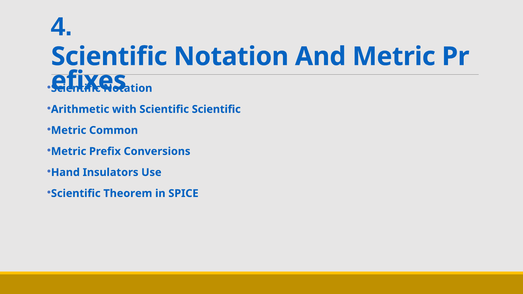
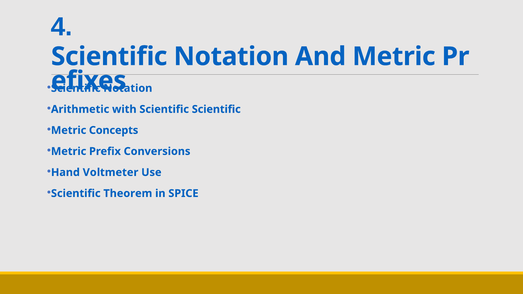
Common: Common -> Concepts
Insulators: Insulators -> Voltmeter
